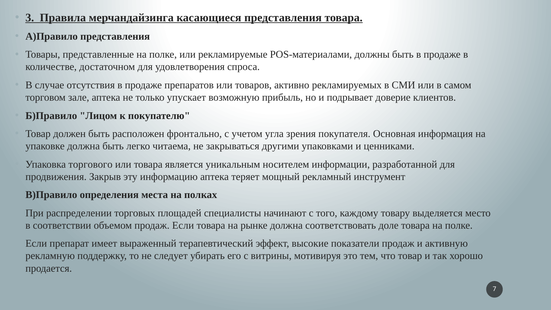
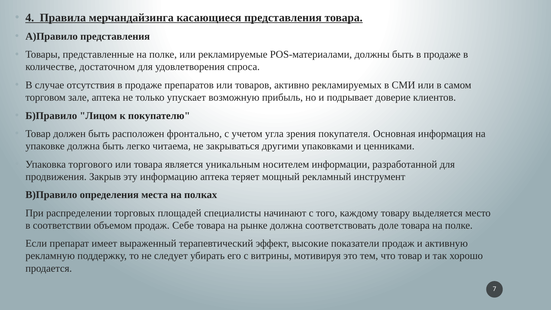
3: 3 -> 4
продаж Если: Если -> Себе
